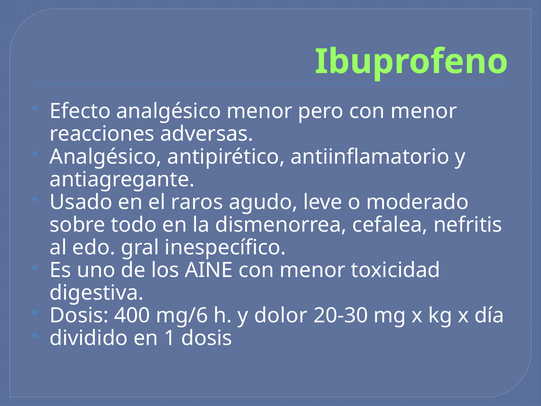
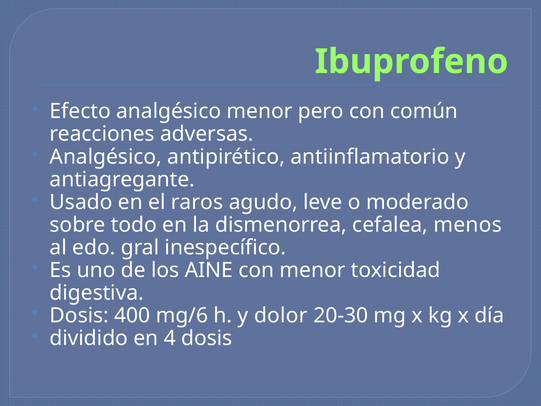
pero con menor: menor -> común
nefritis: nefritis -> menos
1: 1 -> 4
